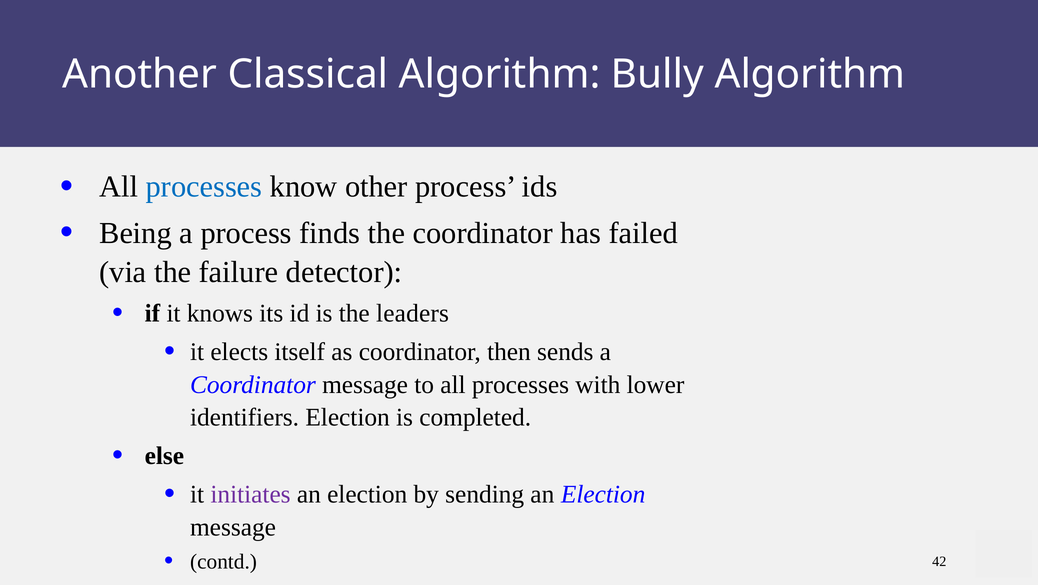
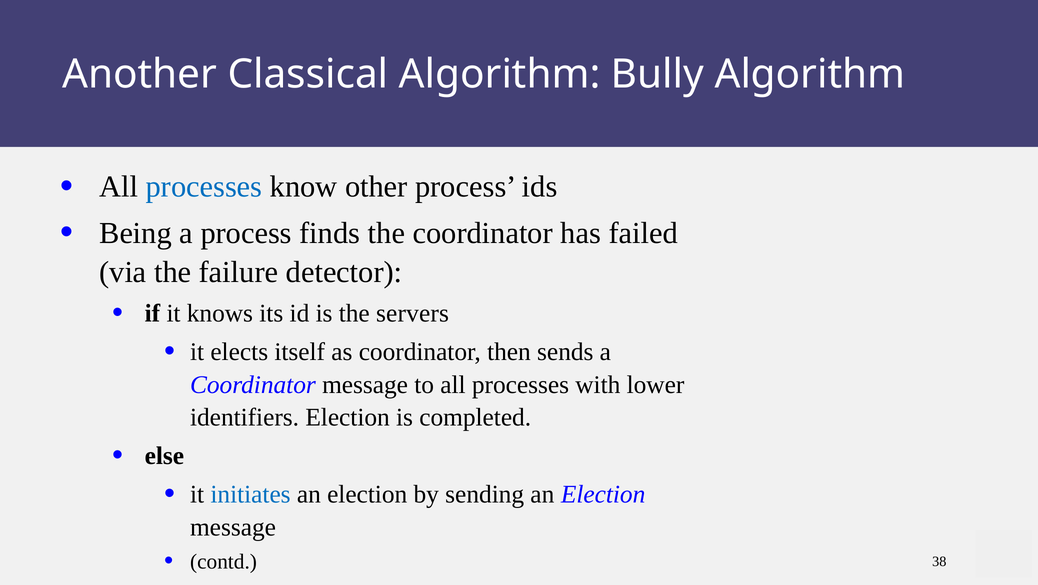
leaders: leaders -> servers
initiates colour: purple -> blue
42: 42 -> 38
